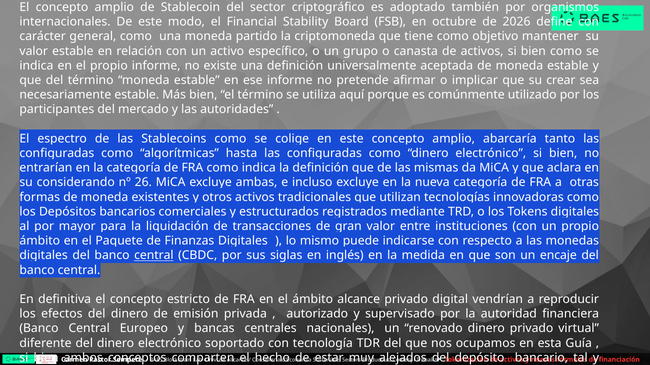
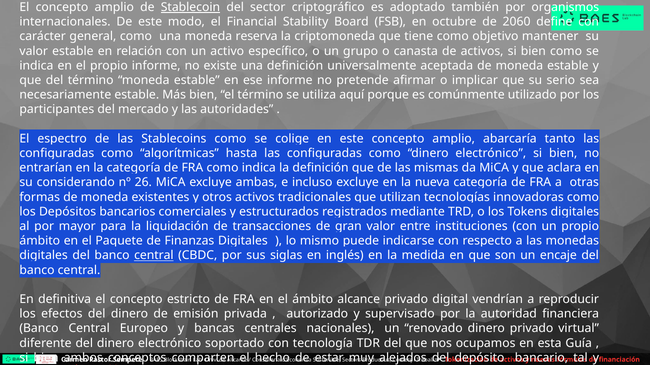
Stablecoin underline: none -> present
2026: 2026 -> 2060
partido: partido -> reserva
crear: crear -> serio
